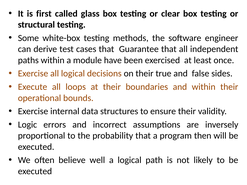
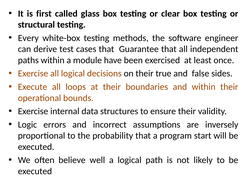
Some: Some -> Every
then: then -> start
